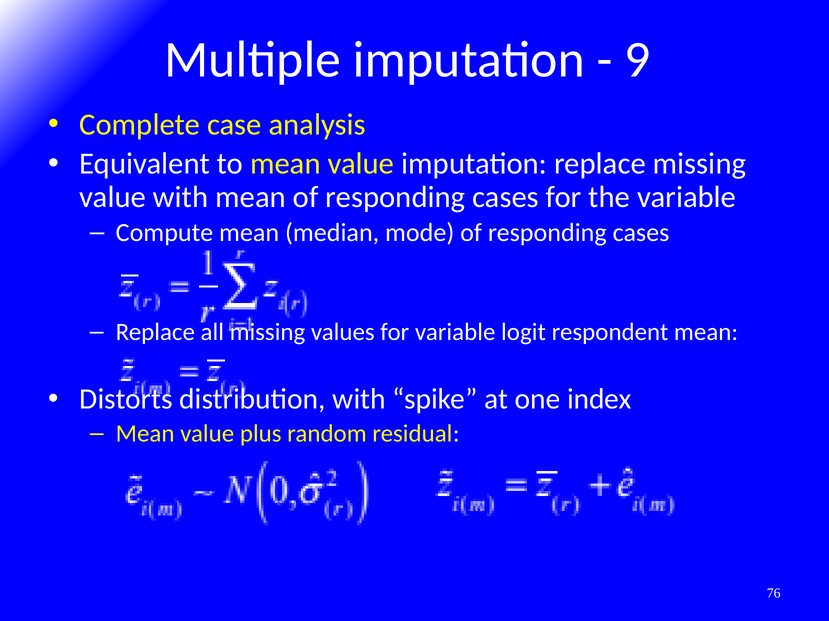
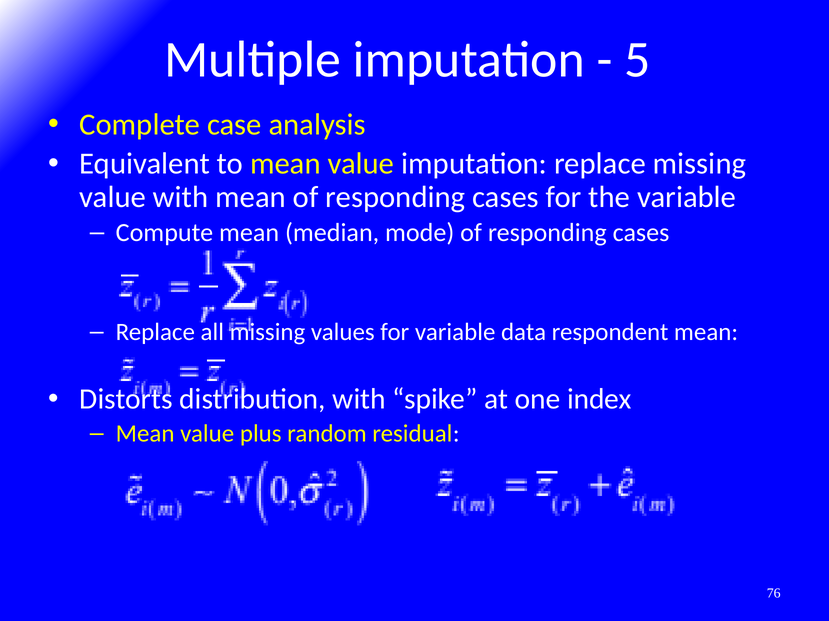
9: 9 -> 5
logit: logit -> data
